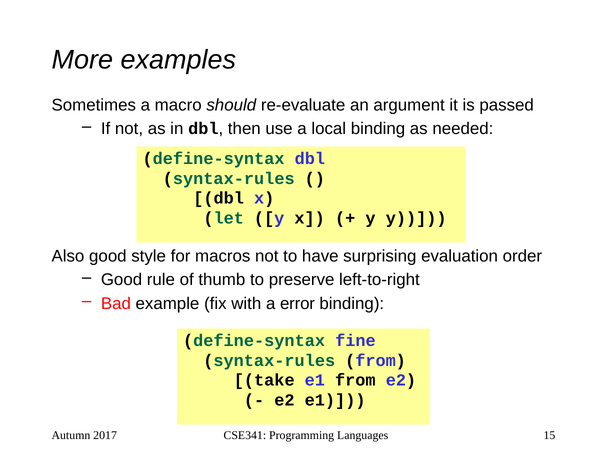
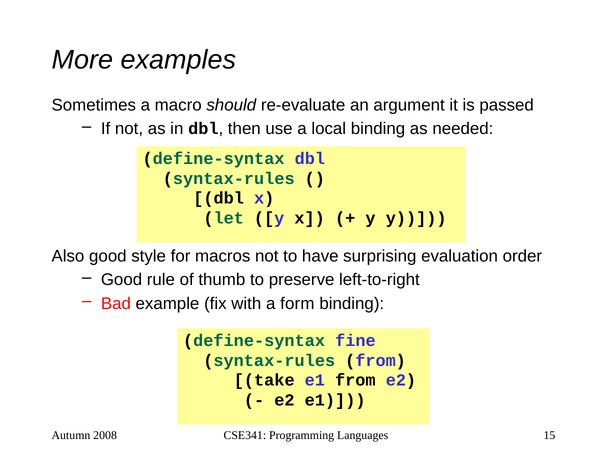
error: error -> form
2017: 2017 -> 2008
